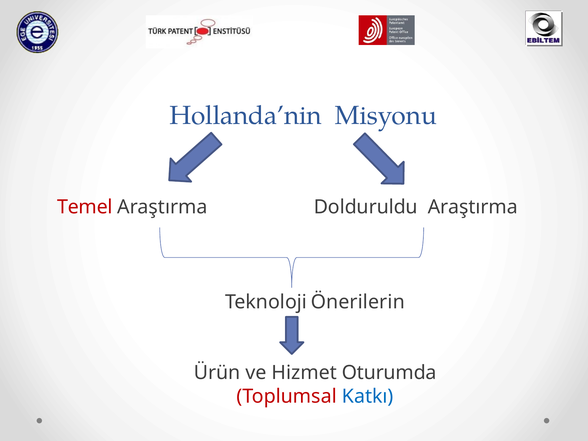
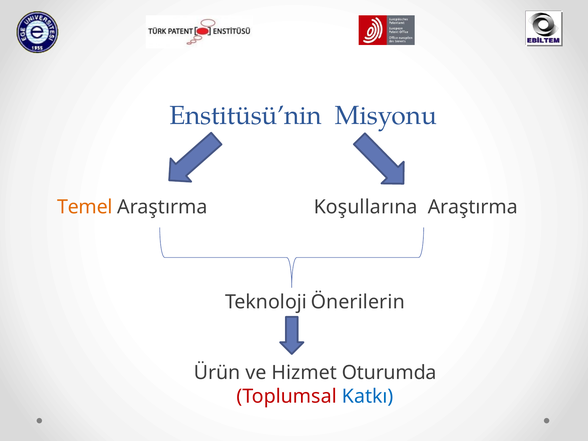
Hollanda’nin: Hollanda’nin -> Enstitüsü’nin
Temel colour: red -> orange
Dolduruldu: Dolduruldu -> Koşullarına
